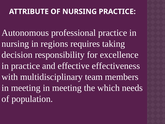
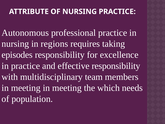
decision: decision -> episodes
effective effectiveness: effectiveness -> responsibility
